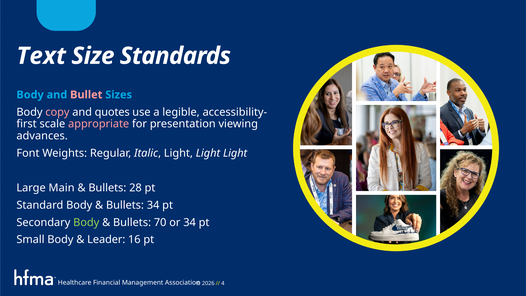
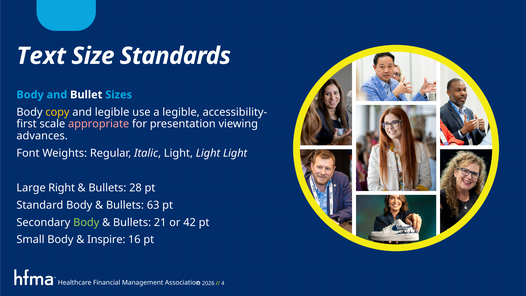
Bullet colour: pink -> white
copy colour: pink -> yellow
and quotes: quotes -> legible
Main: Main -> Right
Bullets 34: 34 -> 63
70: 70 -> 21
or 34: 34 -> 42
Leader: Leader -> Inspire
